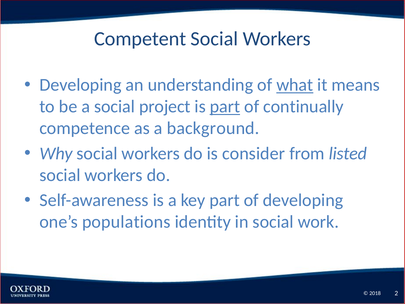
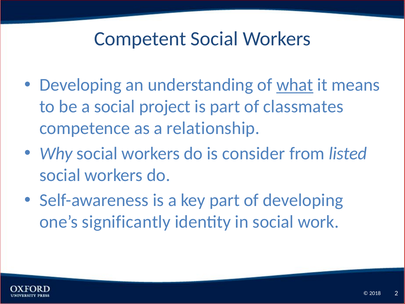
part at (225, 107) underline: present -> none
continually: continually -> classmates
background: background -> relationship
populations: populations -> significantly
